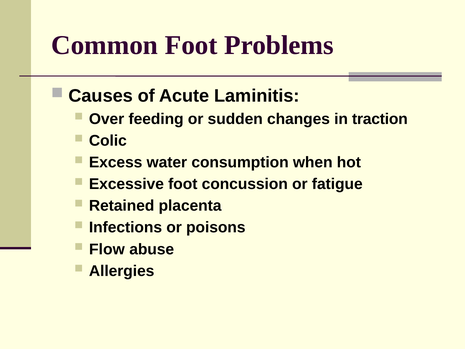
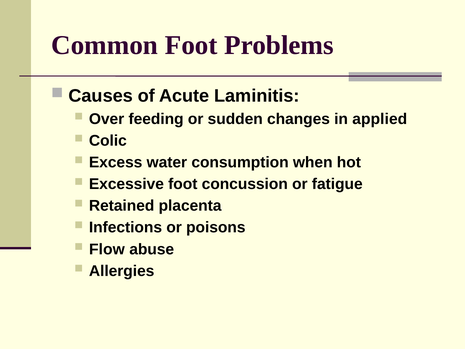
traction: traction -> applied
